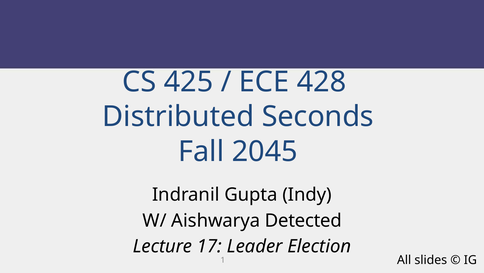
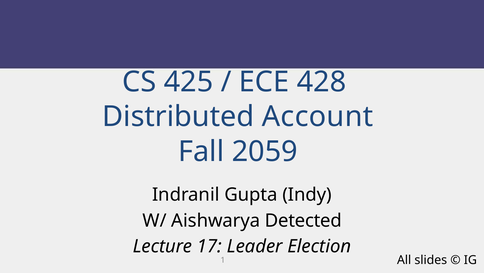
Seconds: Seconds -> Account
2045: 2045 -> 2059
